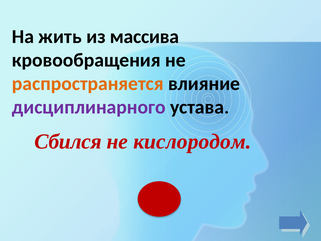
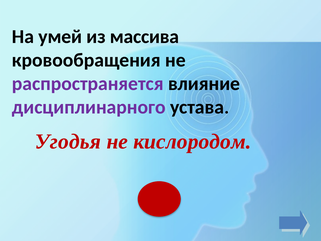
жить: жить -> умей
распространяется colour: orange -> purple
Сбился: Сбился -> Угодья
